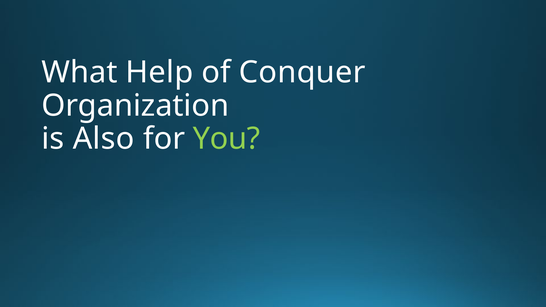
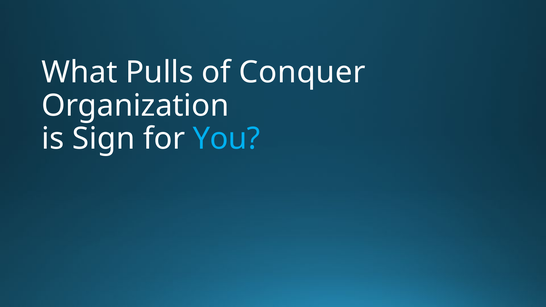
Help: Help -> Pulls
Also: Also -> Sign
You colour: light green -> light blue
